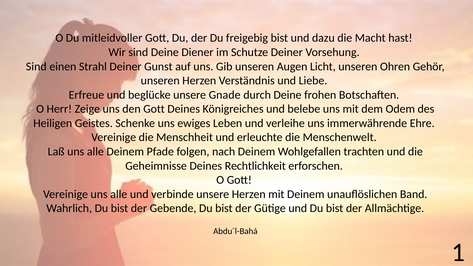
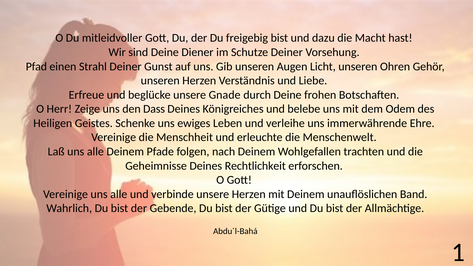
Sind at (36, 66): Sind -> Pfad
den Gott: Gott -> Dass
